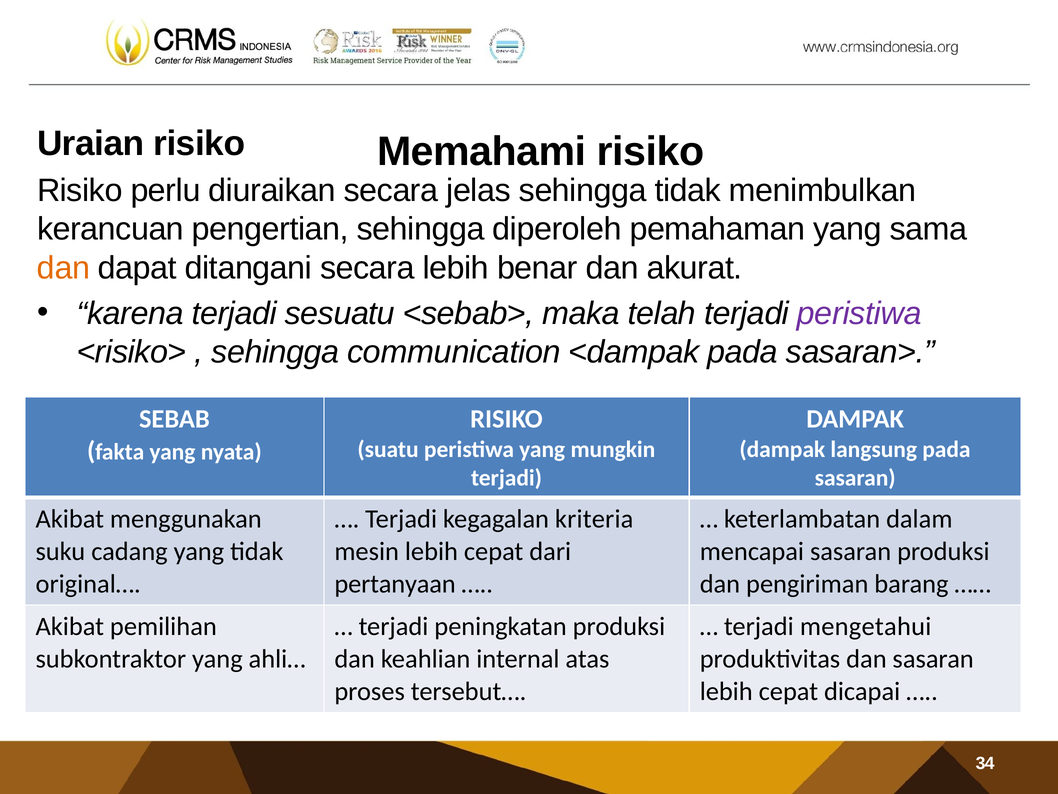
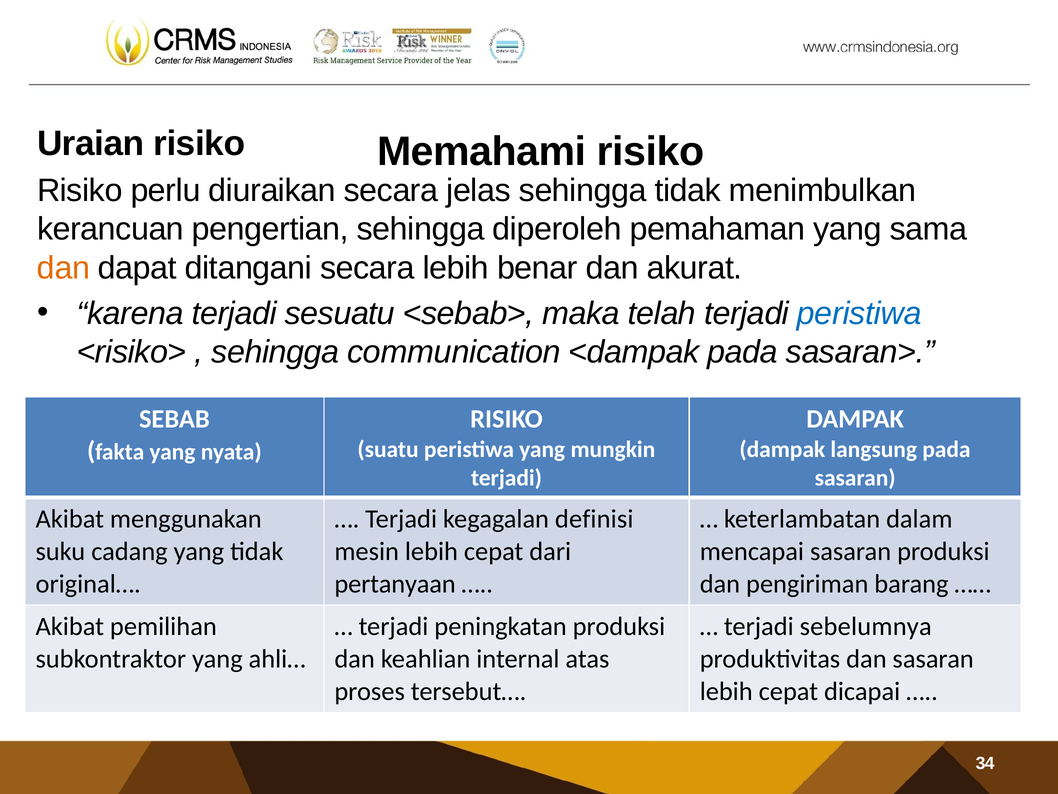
peristiwa at (859, 313) colour: purple -> blue
kriteria: kriteria -> definisi
mengetahui: mengetahui -> sebelumnya
